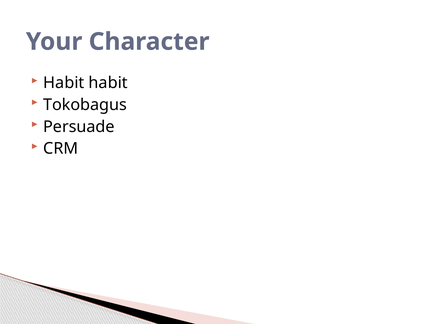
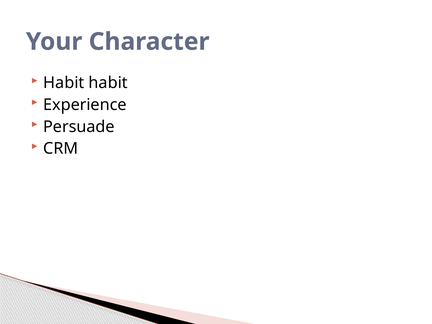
Tokobagus: Tokobagus -> Experience
